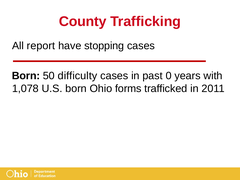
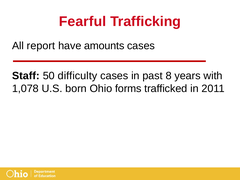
County: County -> Fearful
stopping: stopping -> amounts
Born at (26, 76): Born -> Staff
0: 0 -> 8
